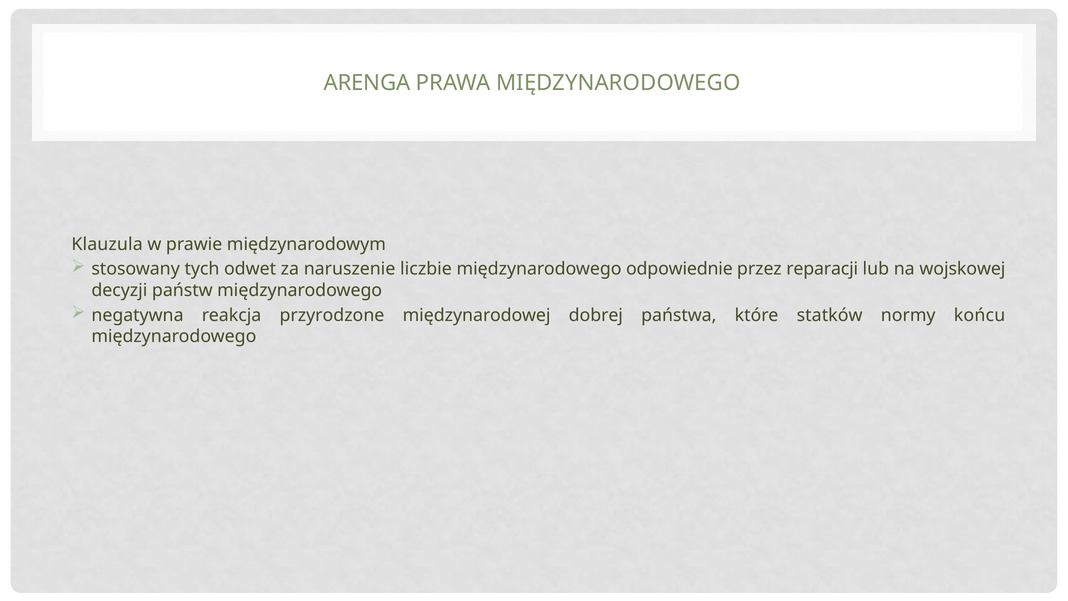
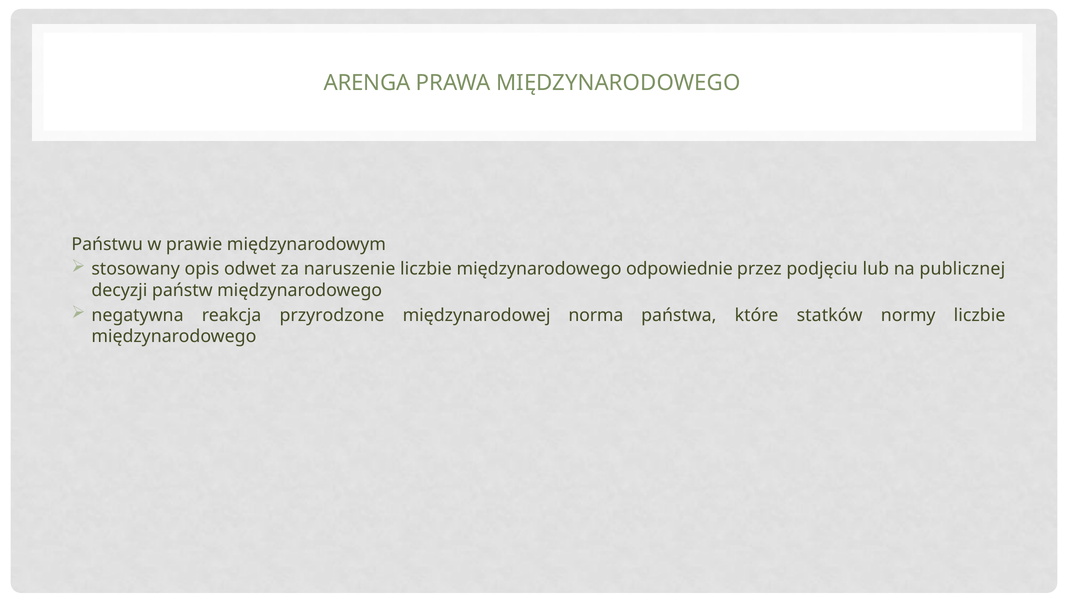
Klauzula: Klauzula -> Państwu
tych: tych -> opis
reparacji: reparacji -> podjęciu
wojskowej: wojskowej -> publicznej
dobrej: dobrej -> norma
normy końcu: końcu -> liczbie
